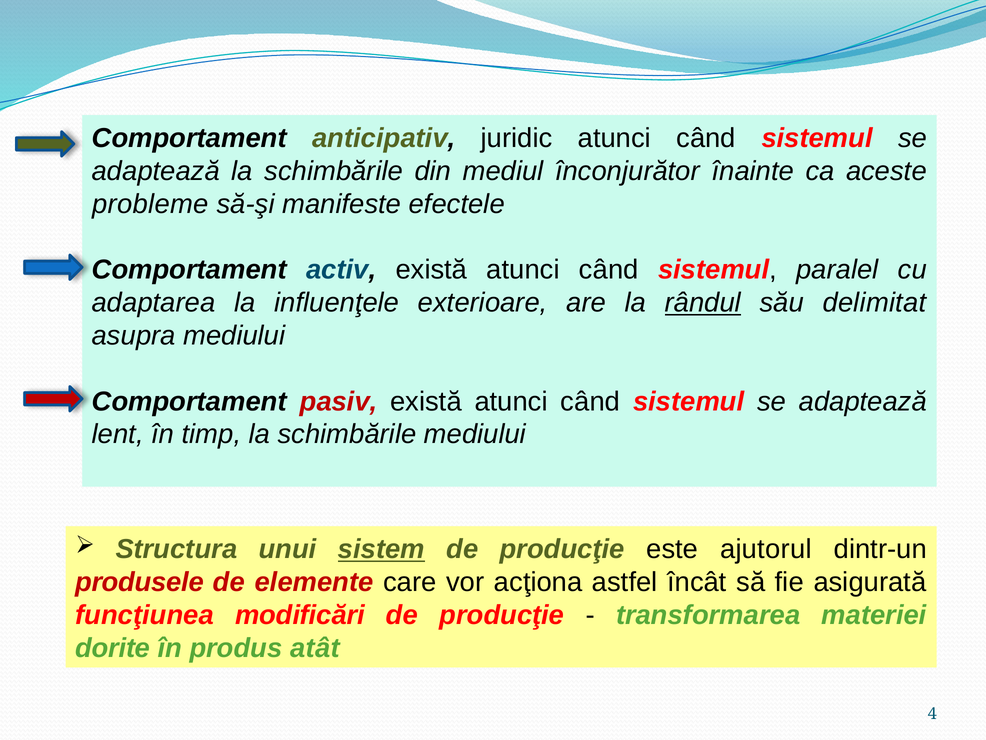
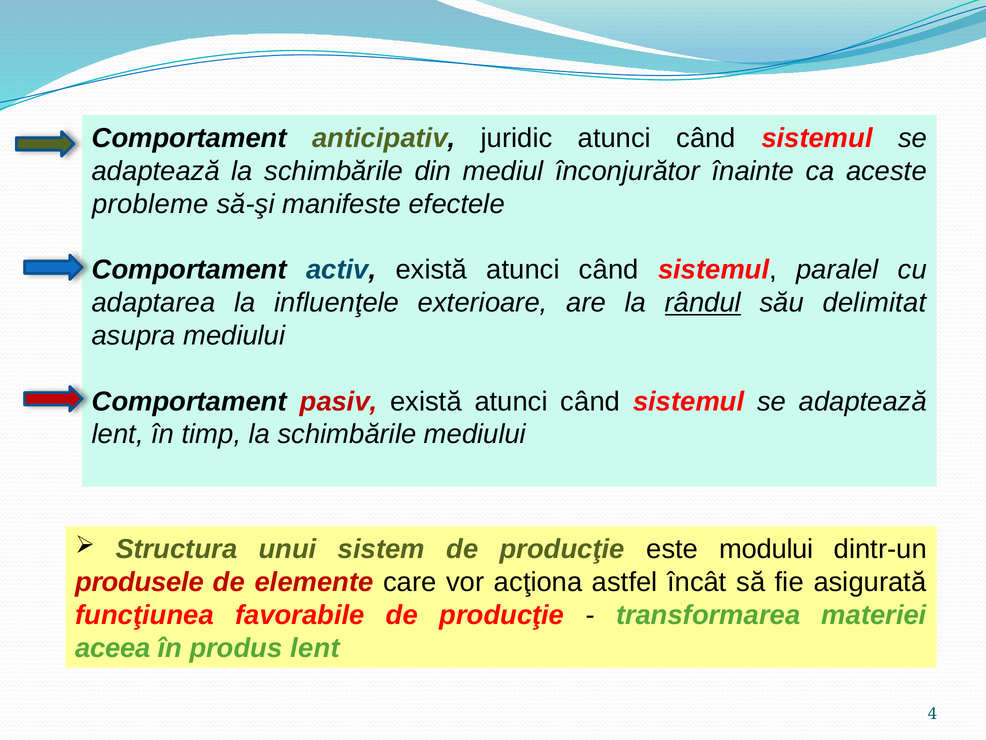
sistem underline: present -> none
ajutorul: ajutorul -> modului
modificări: modificări -> favorabile
dorite: dorite -> aceea
produs atât: atât -> lent
